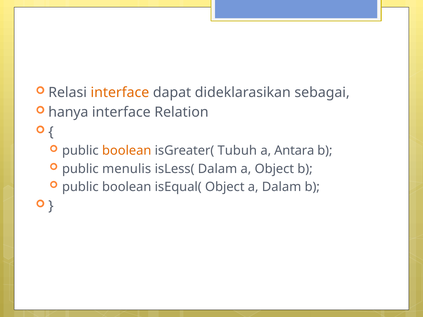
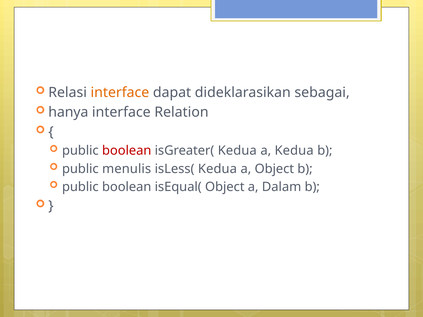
boolean at (127, 151) colour: orange -> red
isGreater( Tubuh: Tubuh -> Kedua
a Antara: Antara -> Kedua
isLess( Dalam: Dalam -> Kedua
